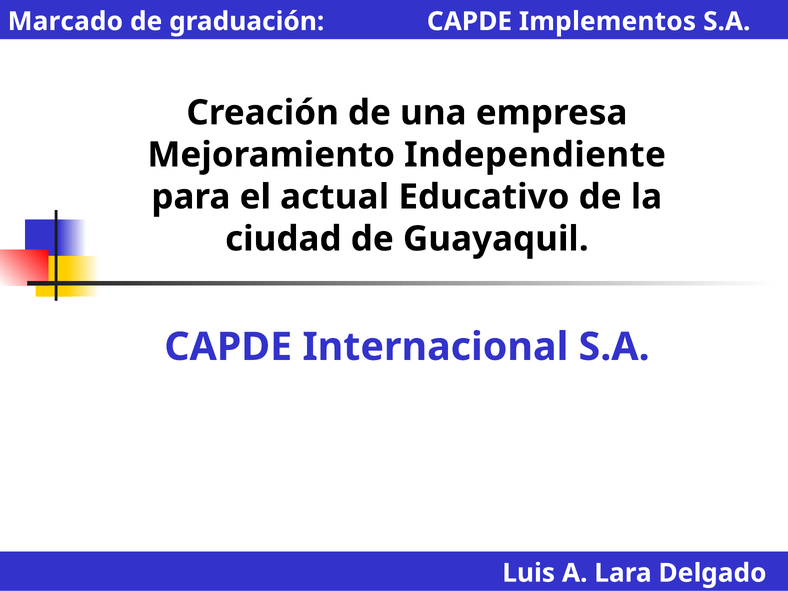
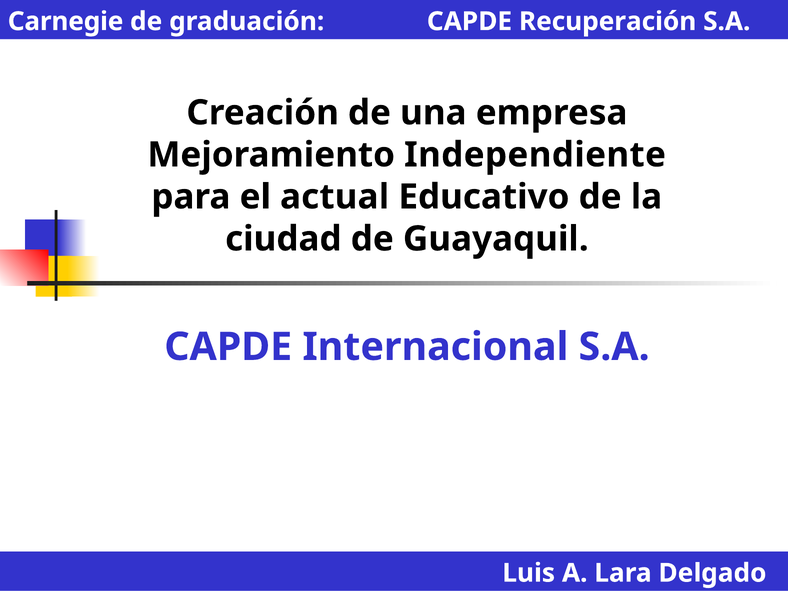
Marcado: Marcado -> Carnegie
Implementos: Implementos -> Recuperación
